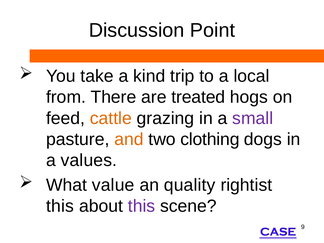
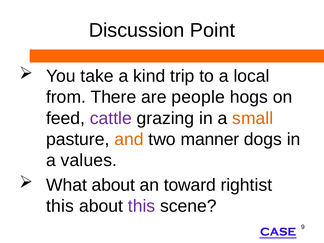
treated: treated -> people
cattle colour: orange -> purple
small colour: purple -> orange
clothing: clothing -> manner
What value: value -> about
quality: quality -> toward
